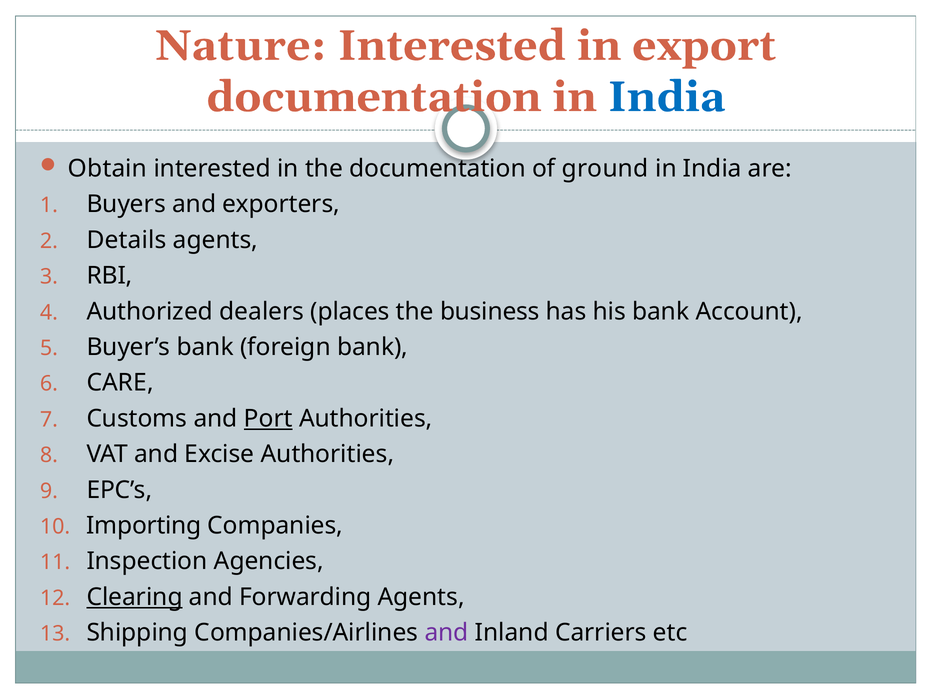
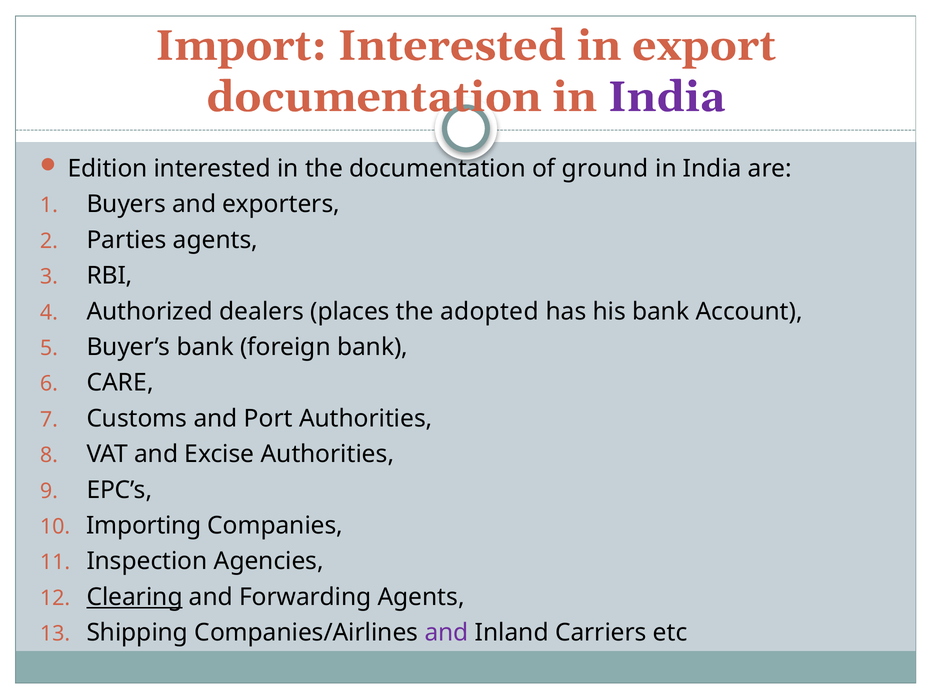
Nature: Nature -> Import
India at (667, 97) colour: blue -> purple
Obtain: Obtain -> Edition
Details: Details -> Parties
business: business -> adopted
Port underline: present -> none
